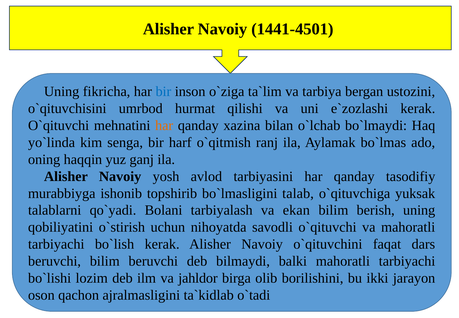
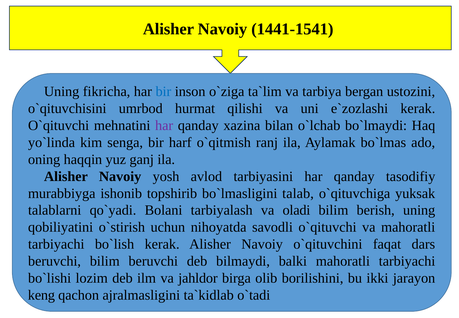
1441-4501: 1441-4501 -> 1441-1541
har at (164, 125) colour: orange -> purple
ekan: ekan -> oladi
oson: oson -> keng
